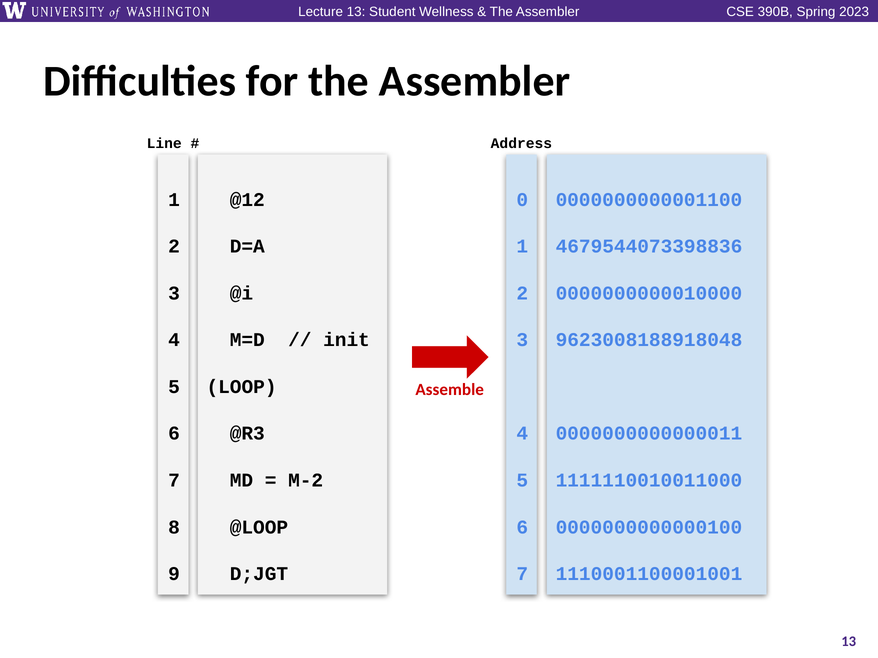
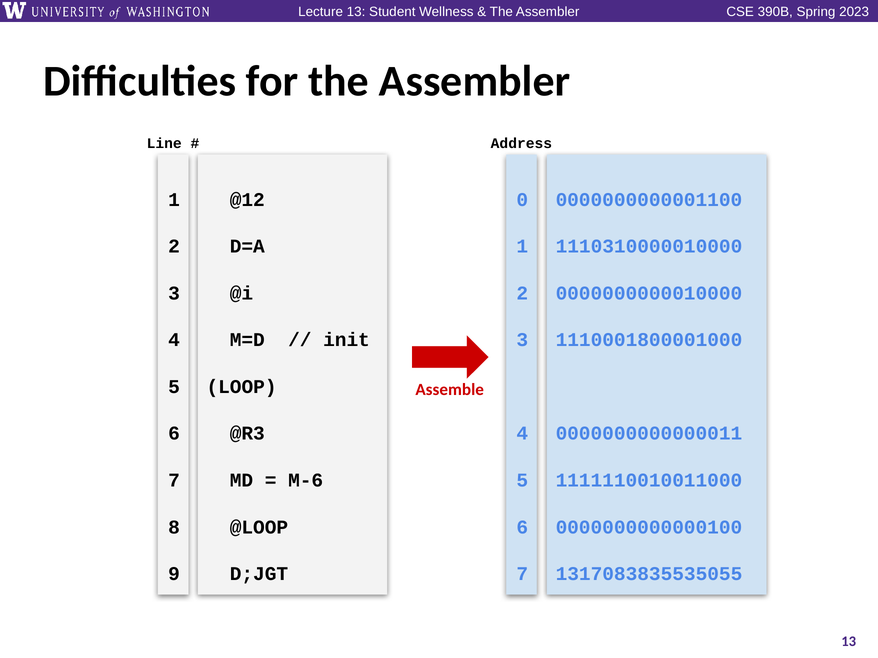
4679544073398836: 4679544073398836 -> 1110310000010000
9623008188918048: 9623008188918048 -> 1110001800001000
M-2: M-2 -> M-6
1110001100001001: 1110001100001001 -> 1317083835535055
